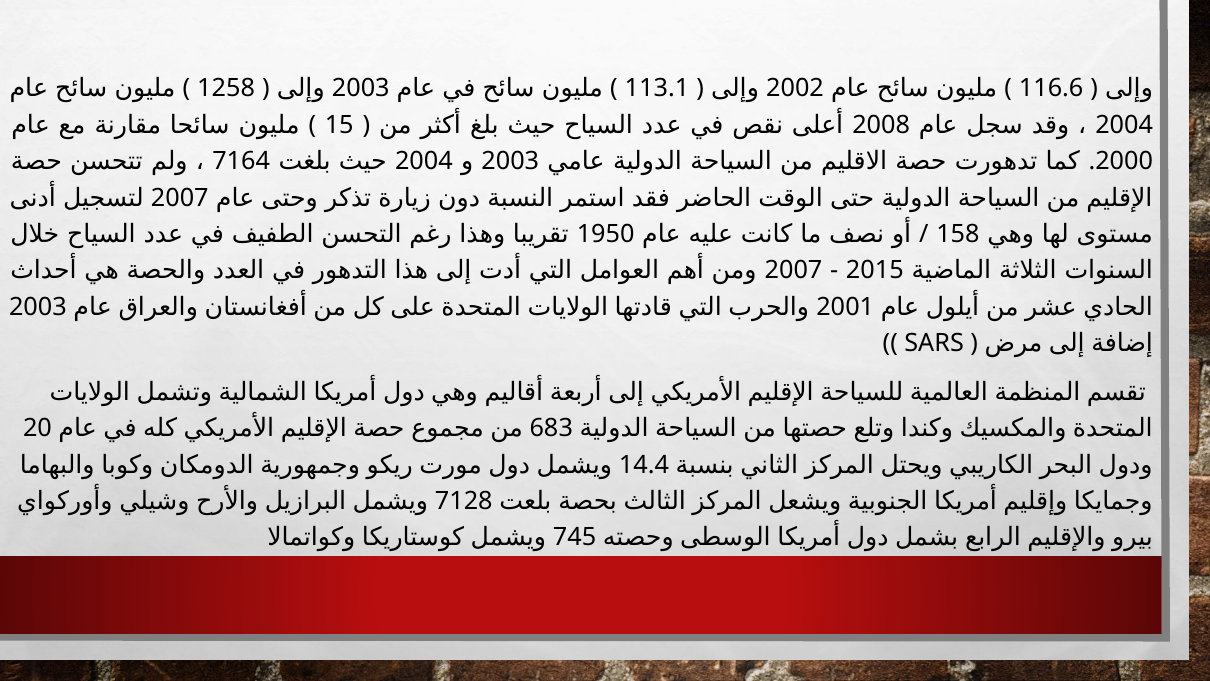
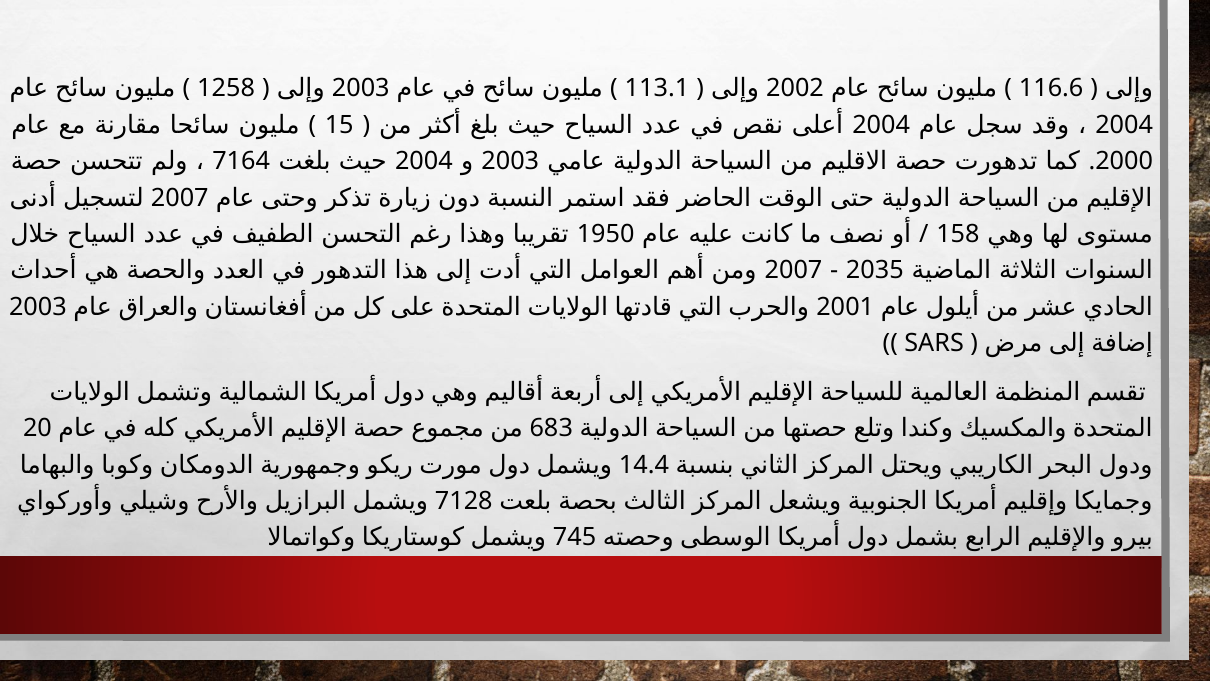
2008 at (881, 125): 2008 -> 2004
2015: 2015 -> 2035
